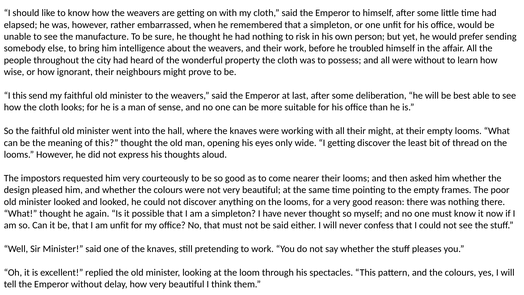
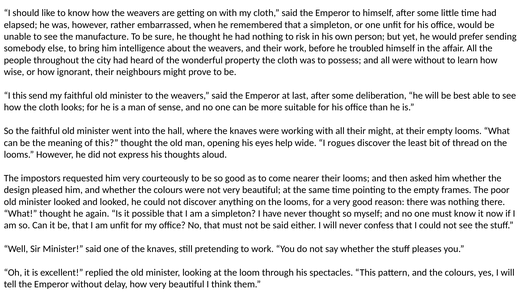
only: only -> help
I getting: getting -> rogues
